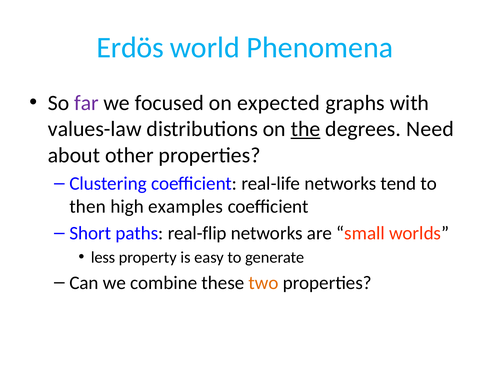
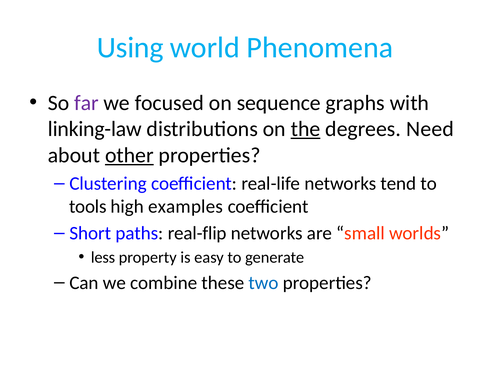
Erdös: Erdös -> Using
expected: expected -> sequence
values-law: values-law -> linking-law
other underline: none -> present
then: then -> tools
two colour: orange -> blue
